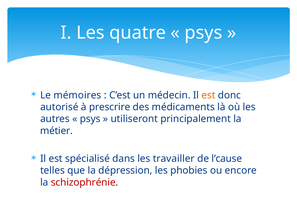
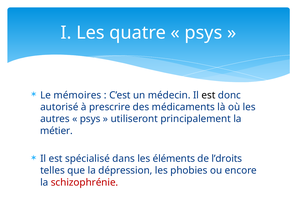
est at (208, 95) colour: orange -> black
travailler: travailler -> éléments
l’cause: l’cause -> l’droits
